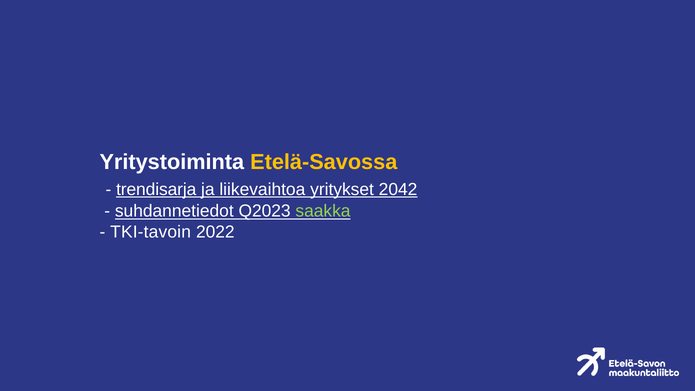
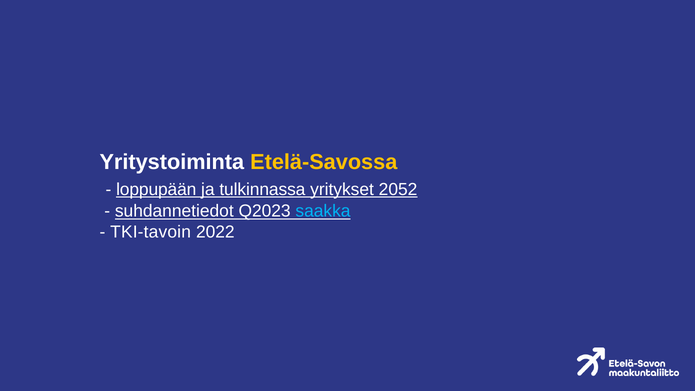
trendisarja: trendisarja -> loppupään
liikevaihtoa: liikevaihtoa -> tulkinnassa
2042: 2042 -> 2052
saakka colour: light green -> light blue
